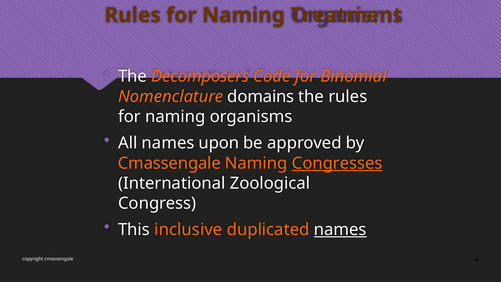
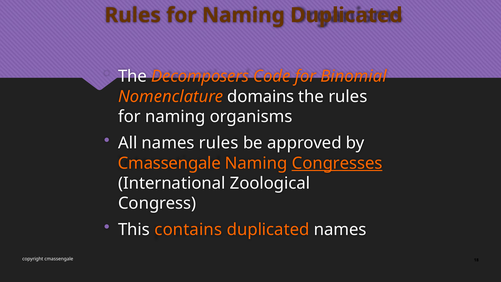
Naming Treatment: Treatment -> Duplicated
names upon: upon -> rules
inclusive: inclusive -> contains
names at (340, 230) underline: present -> none
